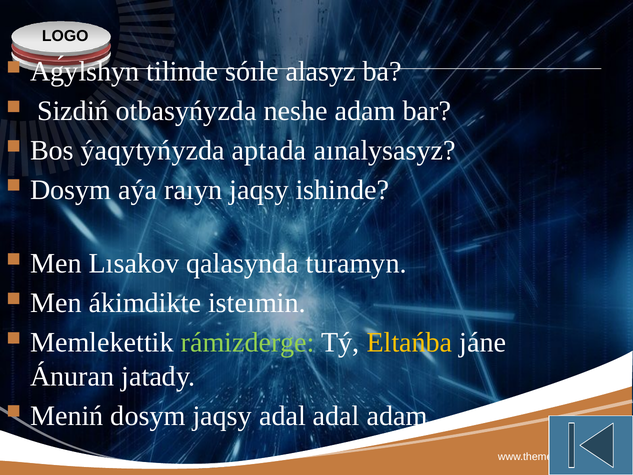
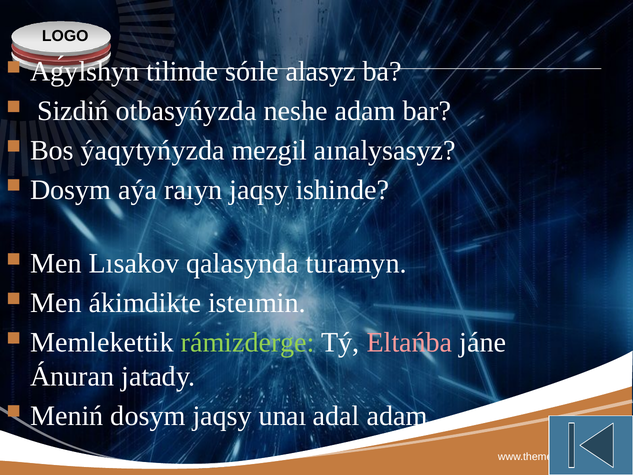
aptada: aptada -> mezgil
Eltańba colour: yellow -> pink
jaqsy adal: adal -> unaı
